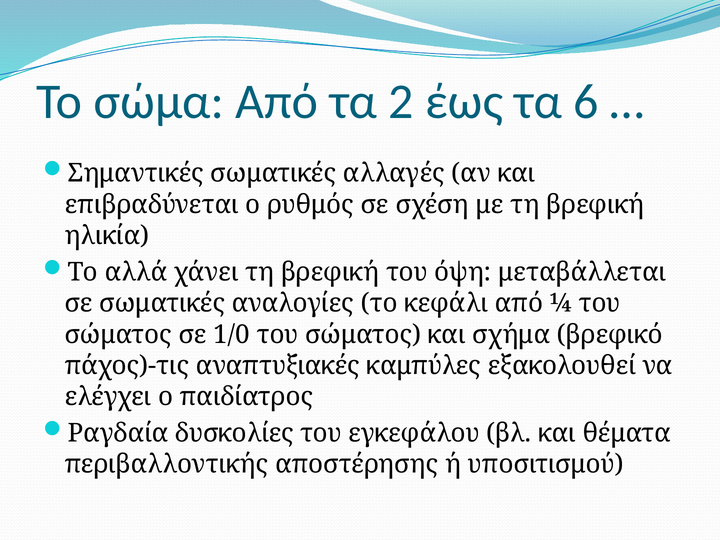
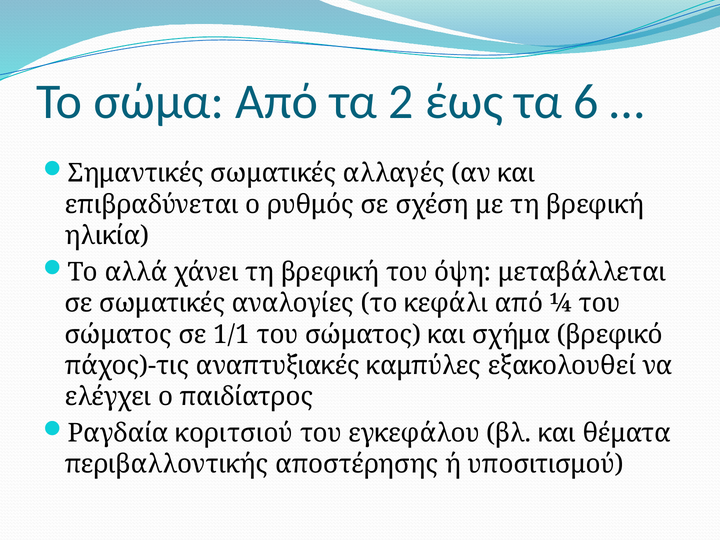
1/0: 1/0 -> 1/1
δυσκολίες: δυσκολίες -> κοριτσιού
